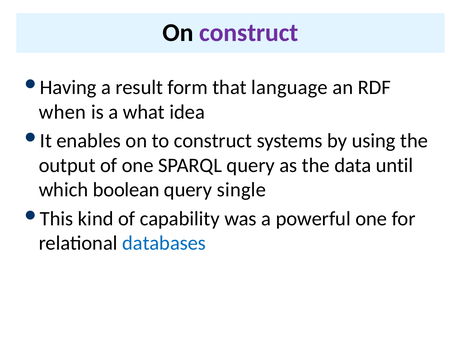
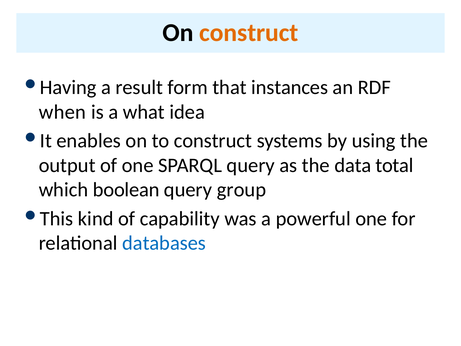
construct at (249, 33) colour: purple -> orange
language: language -> instances
until: until -> total
single: single -> group
